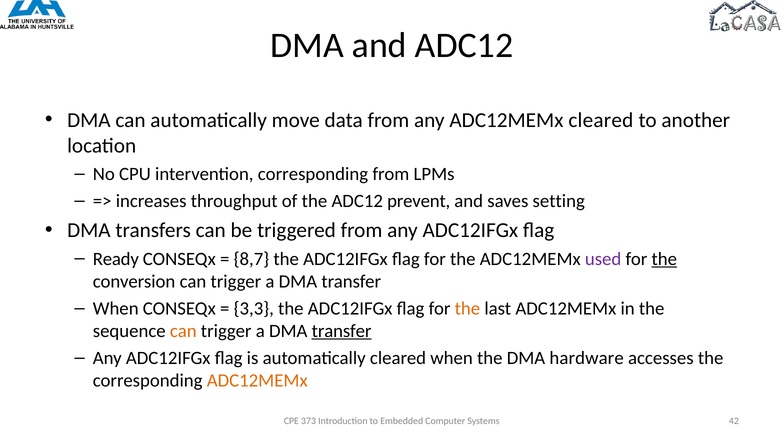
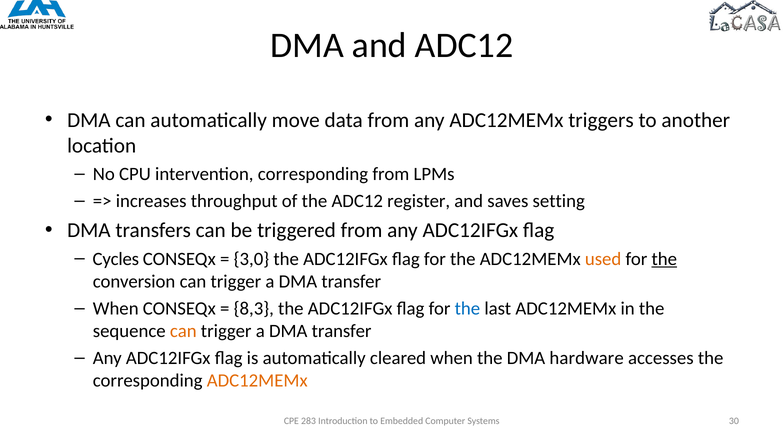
ADC12MEMx cleared: cleared -> triggers
prevent: prevent -> register
Ready: Ready -> Cycles
8,7: 8,7 -> 3,0
used colour: purple -> orange
3,3: 3,3 -> 8,3
the at (467, 308) colour: orange -> blue
transfer at (342, 331) underline: present -> none
373: 373 -> 283
42: 42 -> 30
